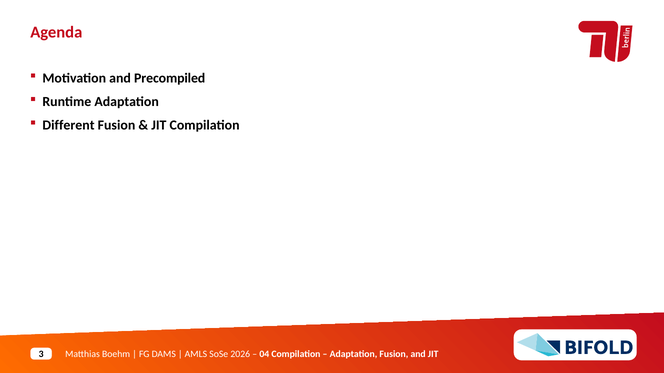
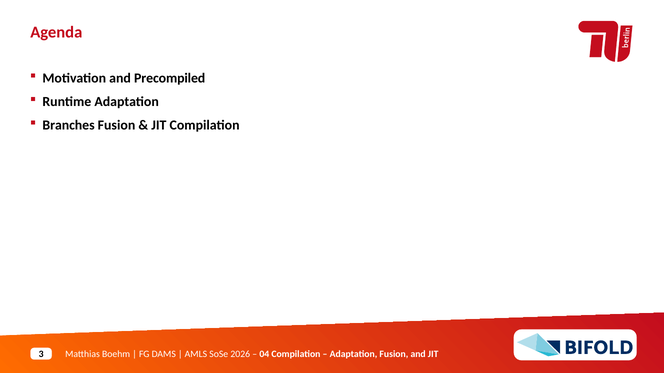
Different: Different -> Branches
